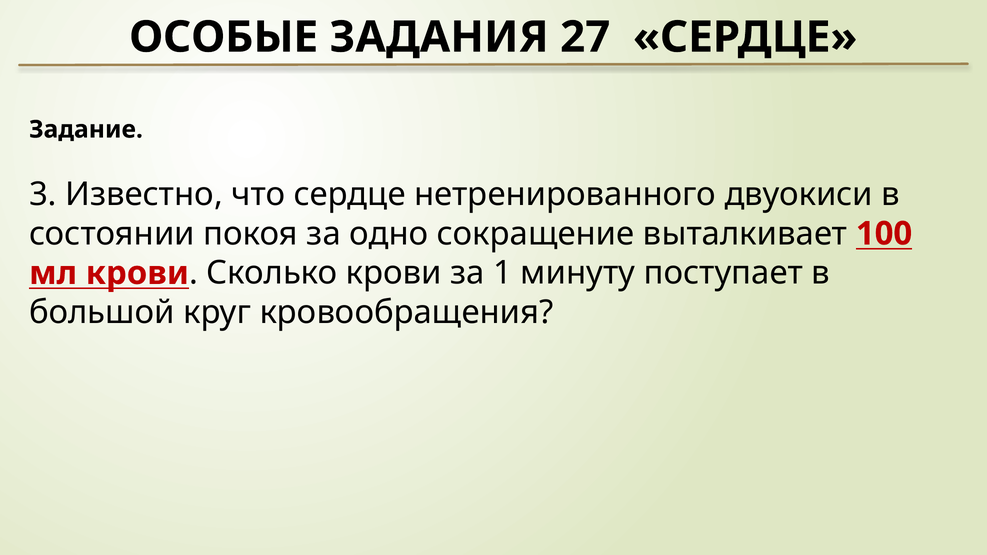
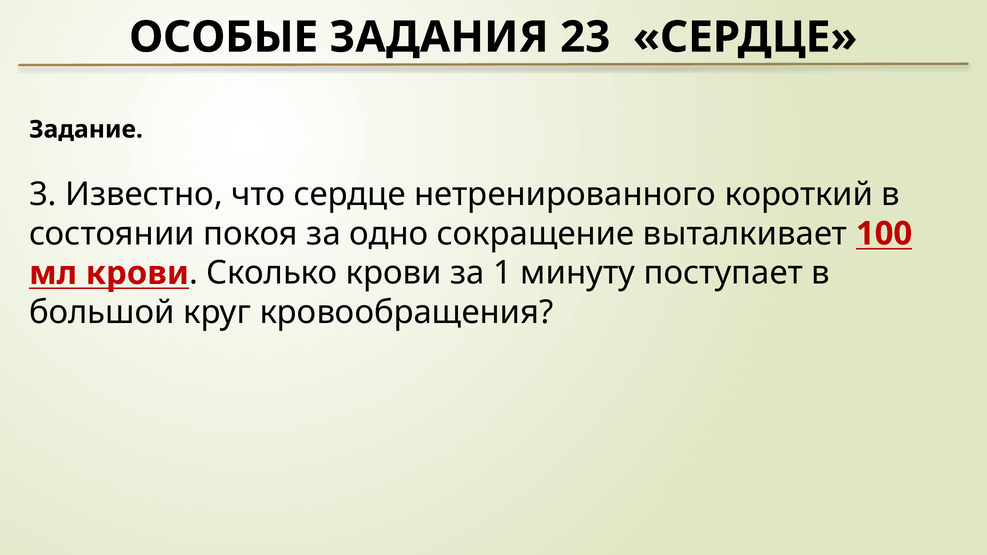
27: 27 -> 23
двуокиси: двуокиси -> короткий
